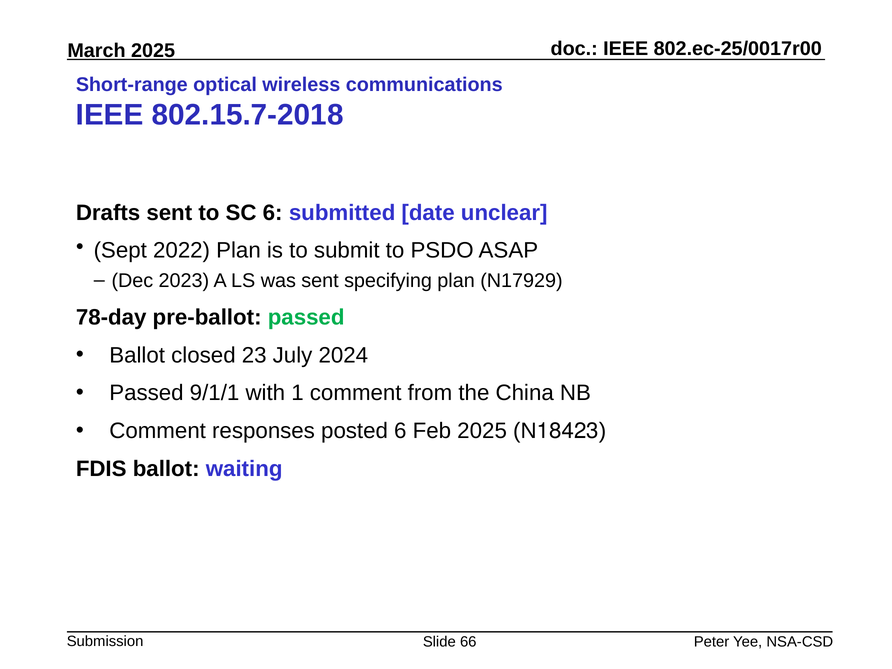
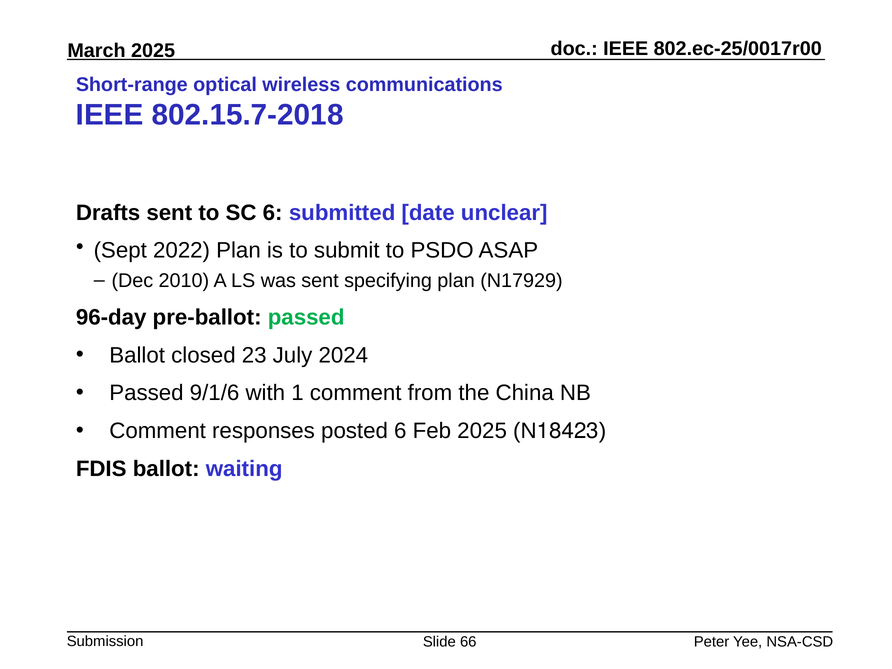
2023: 2023 -> 2010
78-day: 78-day -> 96-day
9/1/1: 9/1/1 -> 9/1/6
